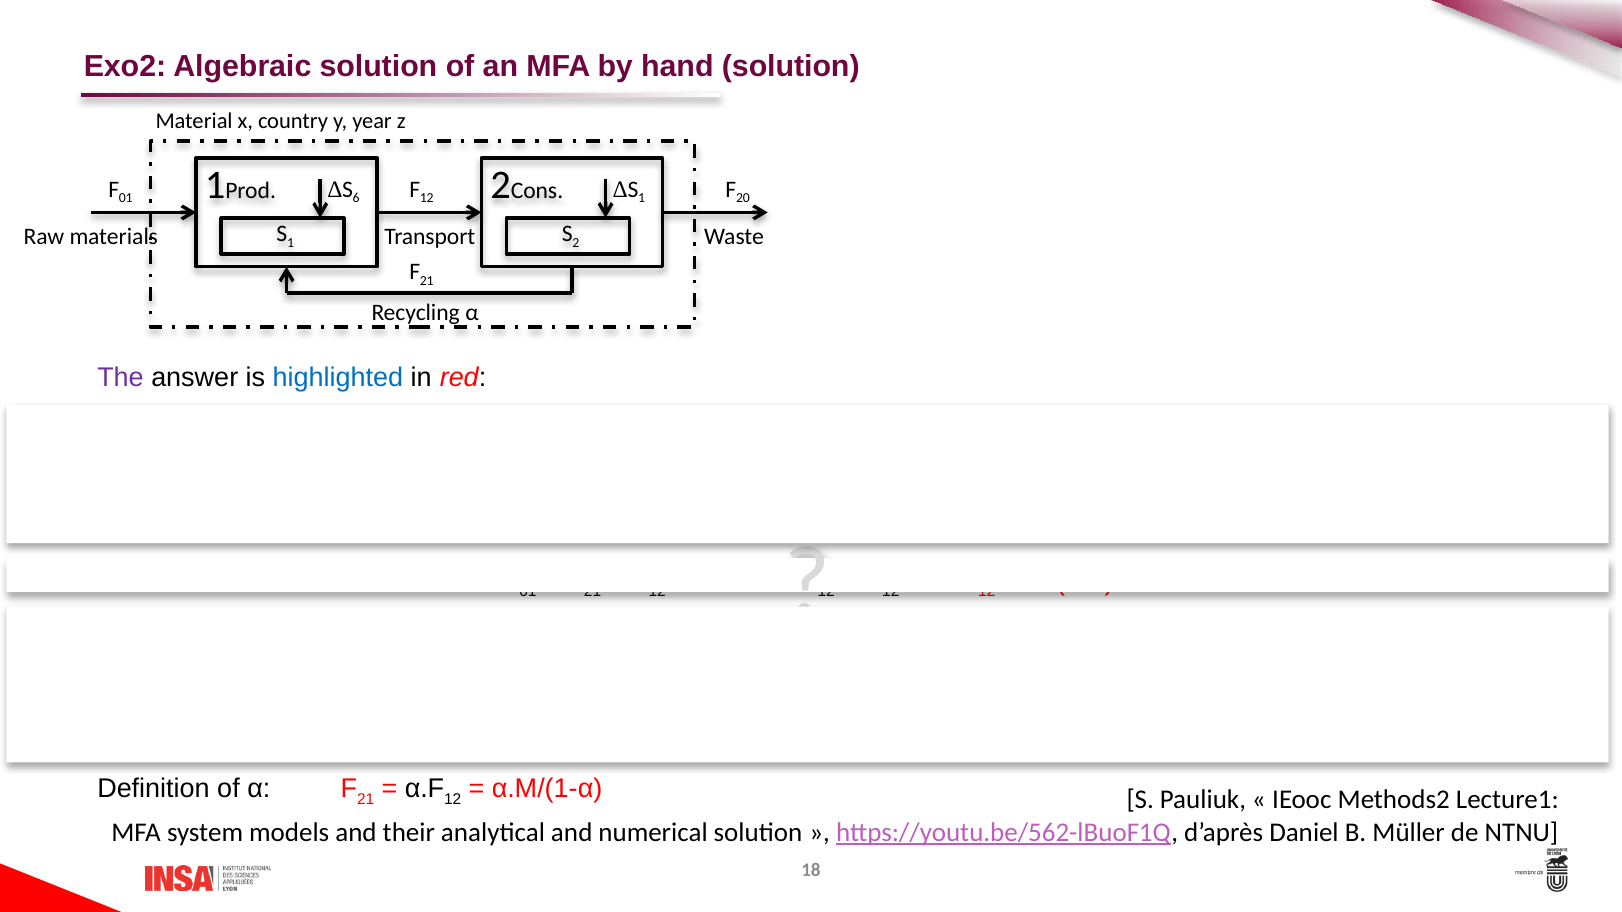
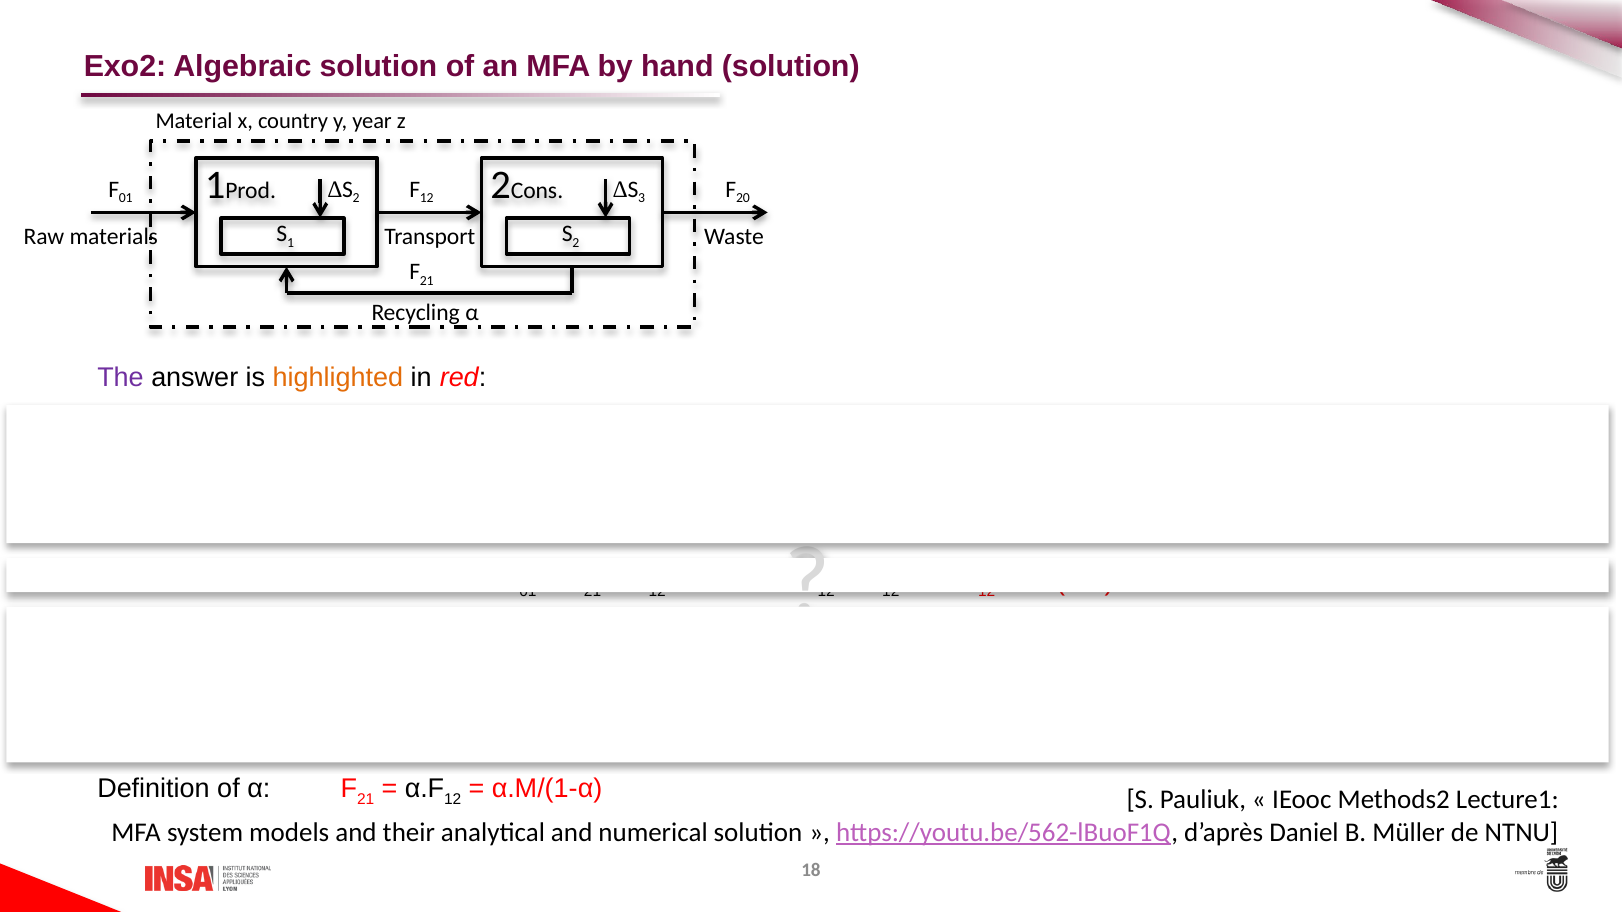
6 at (356, 199): 6 -> 2
1 at (642, 199): 1 -> 3
highlighted colour: blue -> orange
